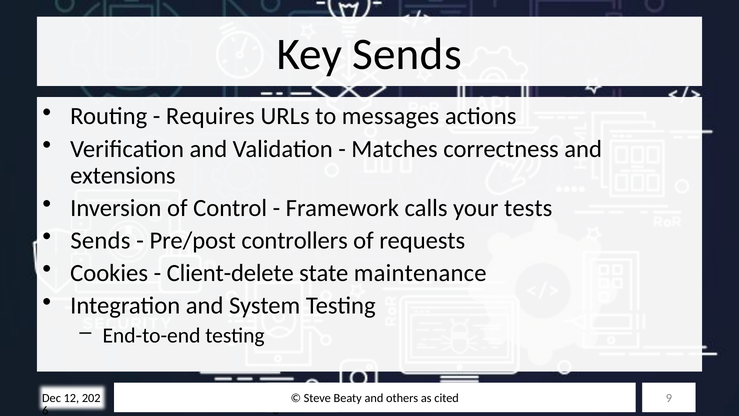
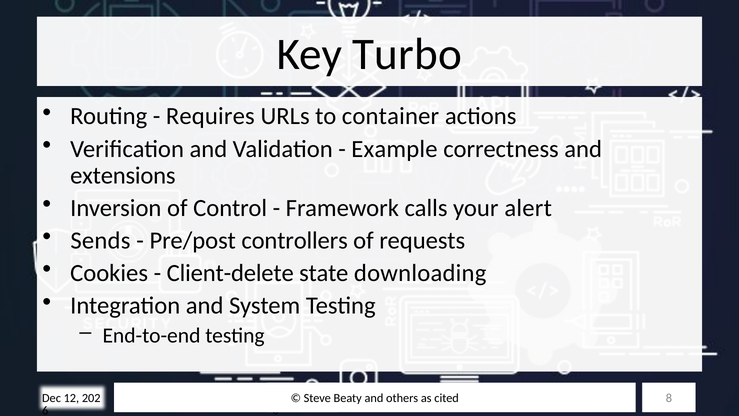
Key Sends: Sends -> Turbo
messages: messages -> container
Matches: Matches -> Example
tests: tests -> alert
maintenance: maintenance -> downloading
9: 9 -> 8
